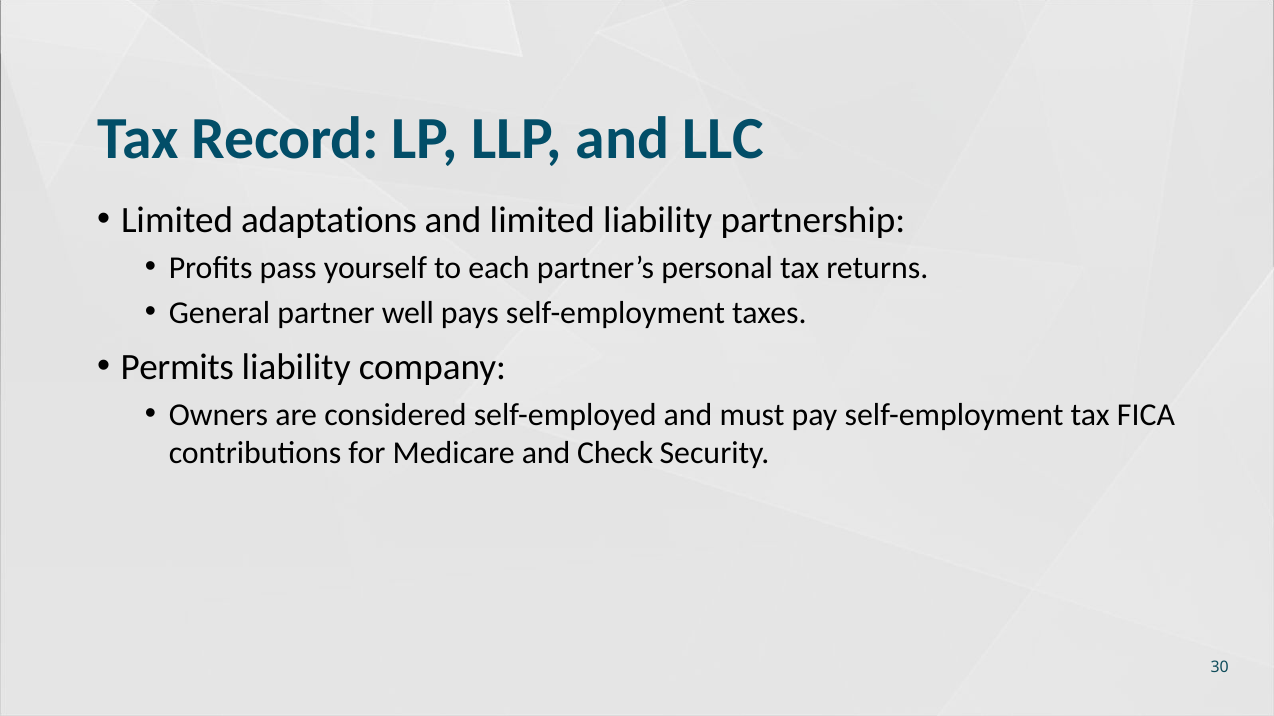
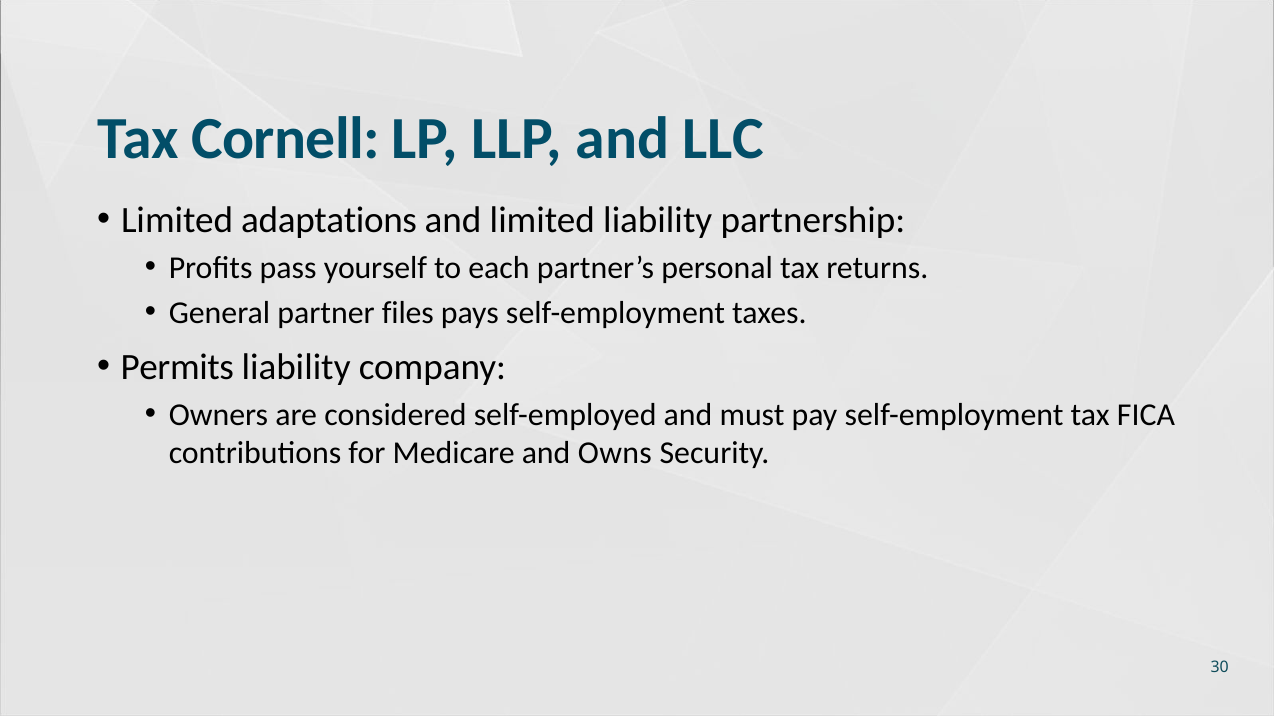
Record: Record -> Cornell
well: well -> files
Check: Check -> Owns
